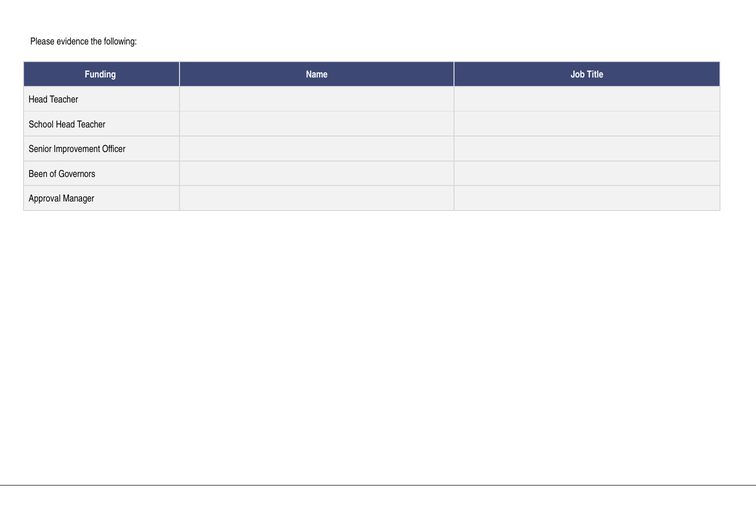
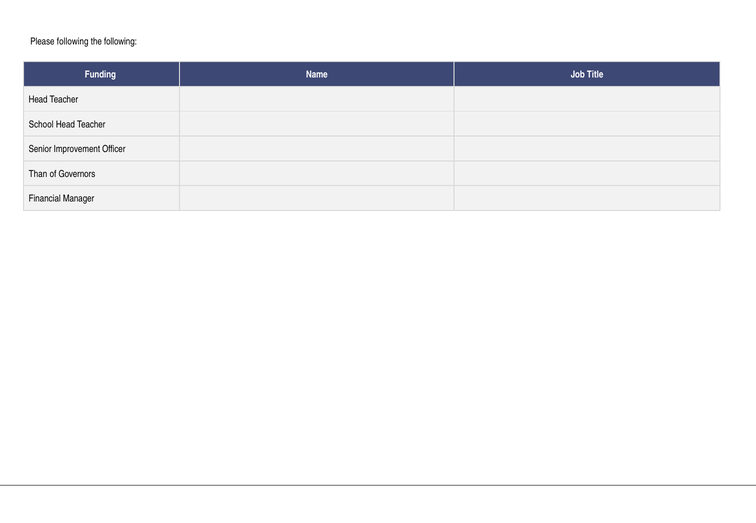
Please evidence: evidence -> following
Been: Been -> Than
Approval: Approval -> Financial
